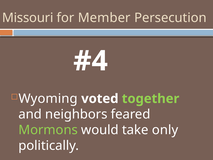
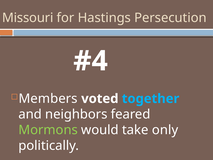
Member: Member -> Hastings
Wyoming: Wyoming -> Members
together colour: light green -> light blue
